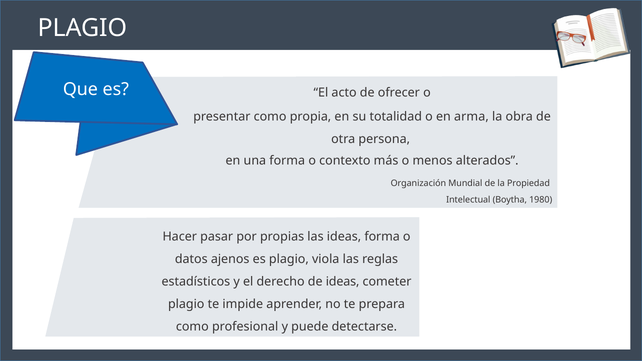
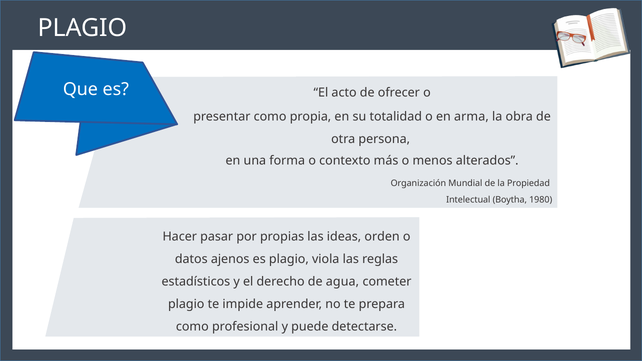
ideas forma: forma -> orden
de ideas: ideas -> agua
